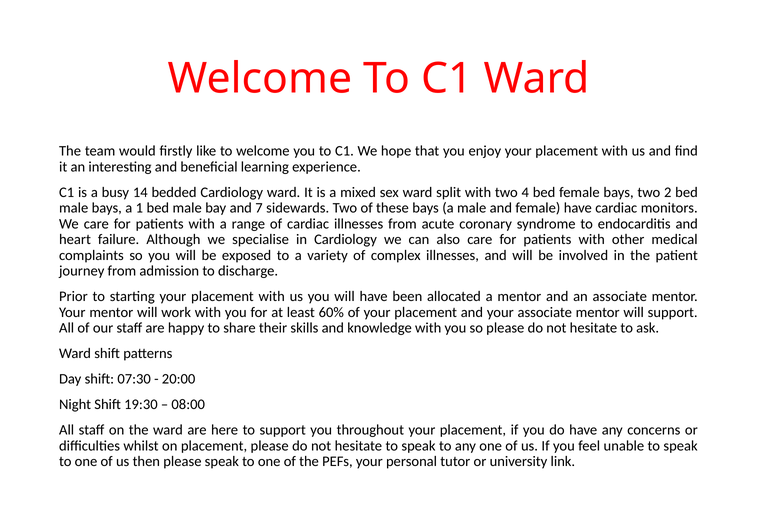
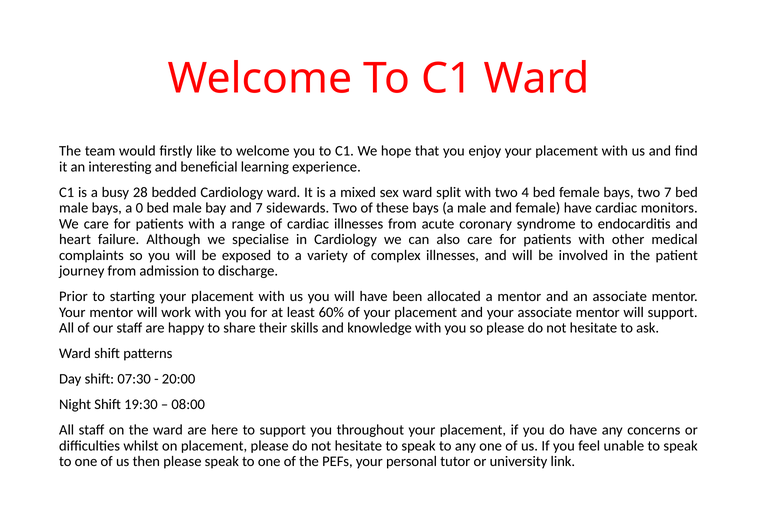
14: 14 -> 28
two 2: 2 -> 7
1: 1 -> 0
